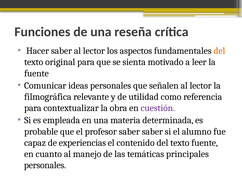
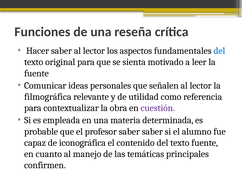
del at (219, 51) colour: orange -> blue
experiencias: experiencias -> iconográfica
personales at (45, 166): personales -> confirmen
